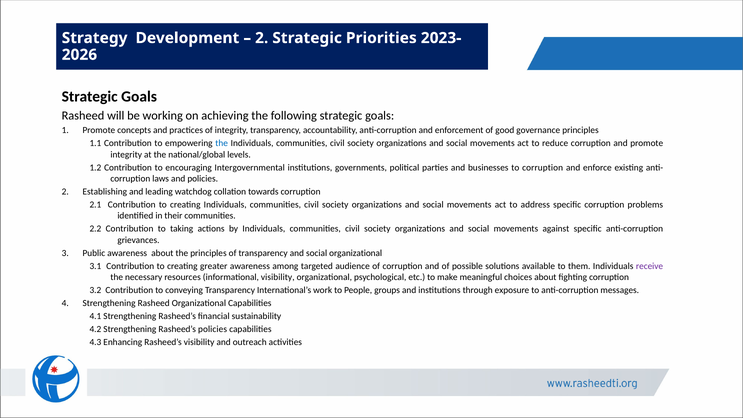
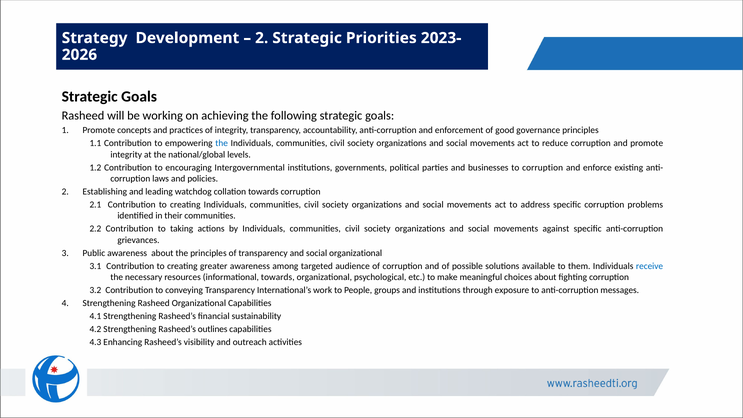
receive colour: purple -> blue
informational visibility: visibility -> towards
Rasheed’s policies: policies -> outlines
